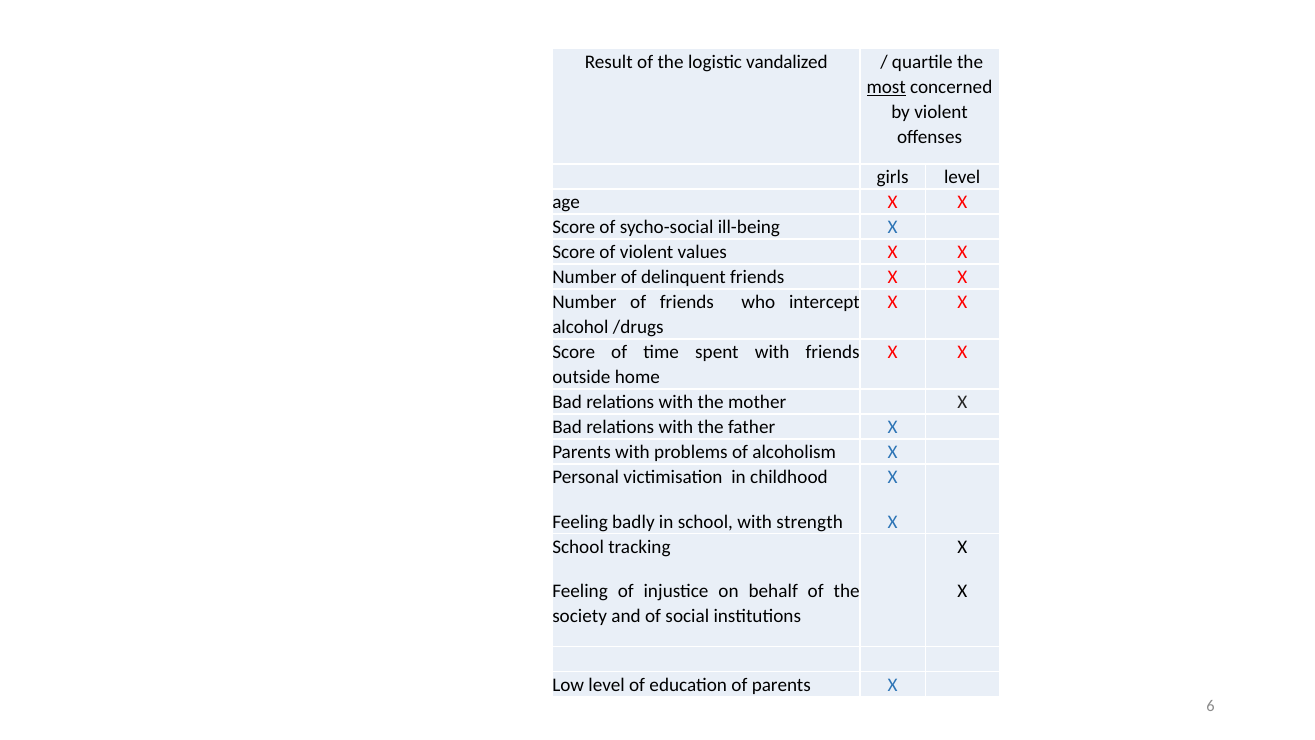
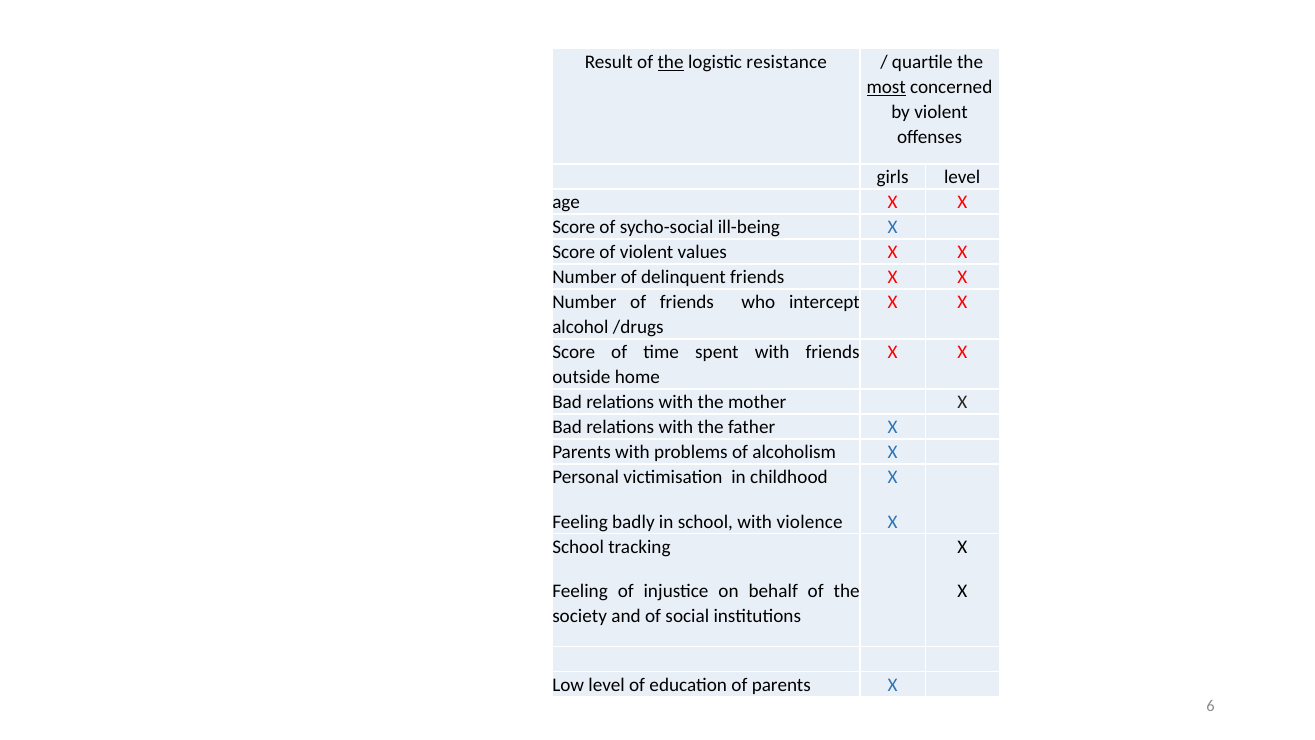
the at (671, 62) underline: none -> present
vandalized: vandalized -> resistance
strength: strength -> violence
